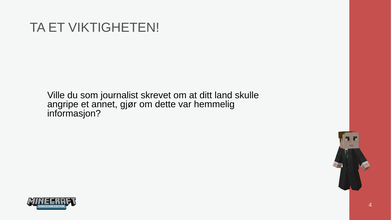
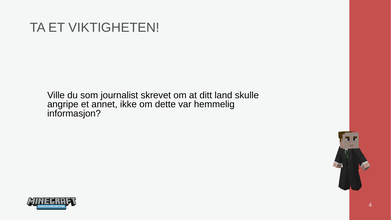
gjør: gjør -> ikke
